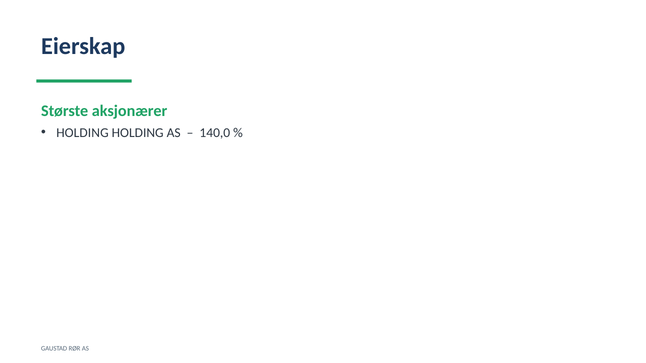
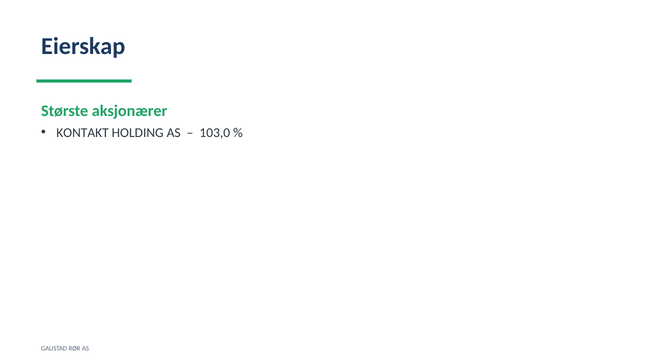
HOLDING at (82, 133): HOLDING -> KONTAKT
140,0: 140,0 -> 103,0
